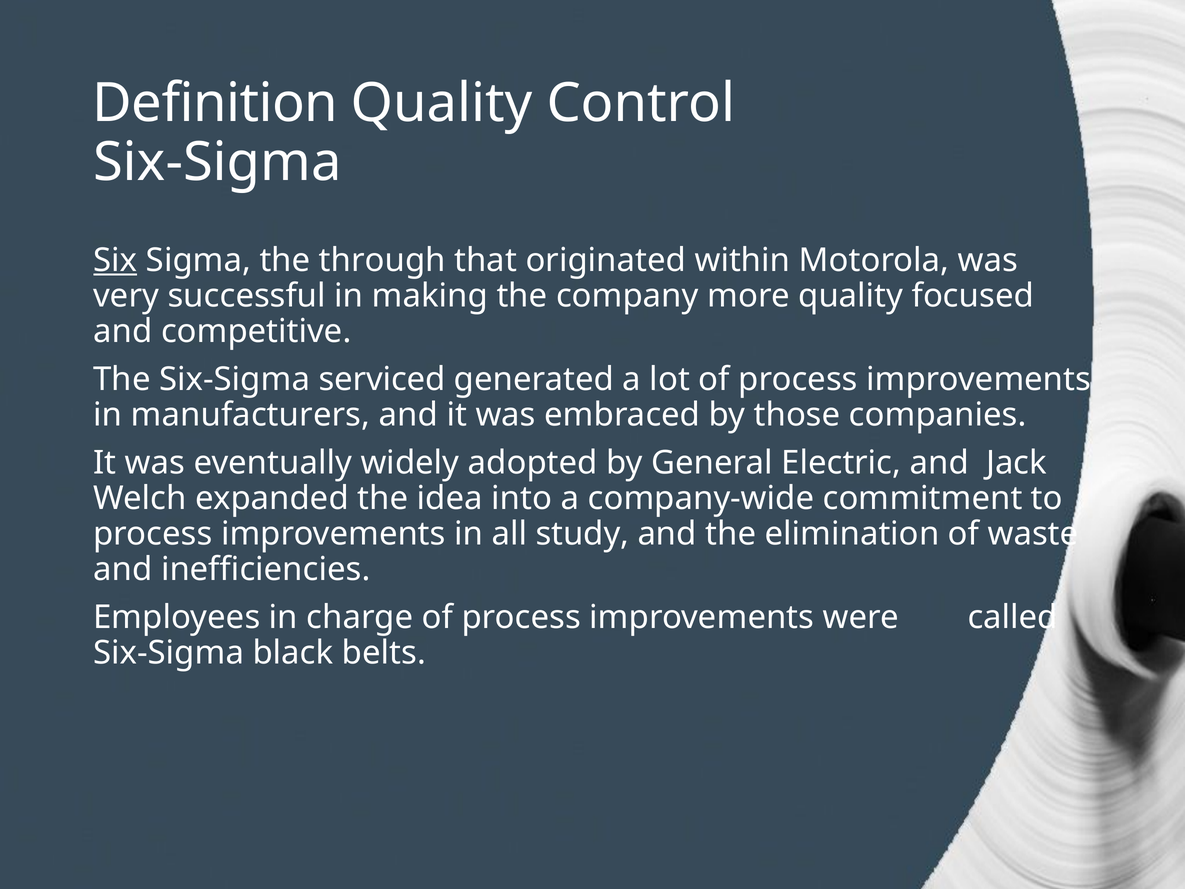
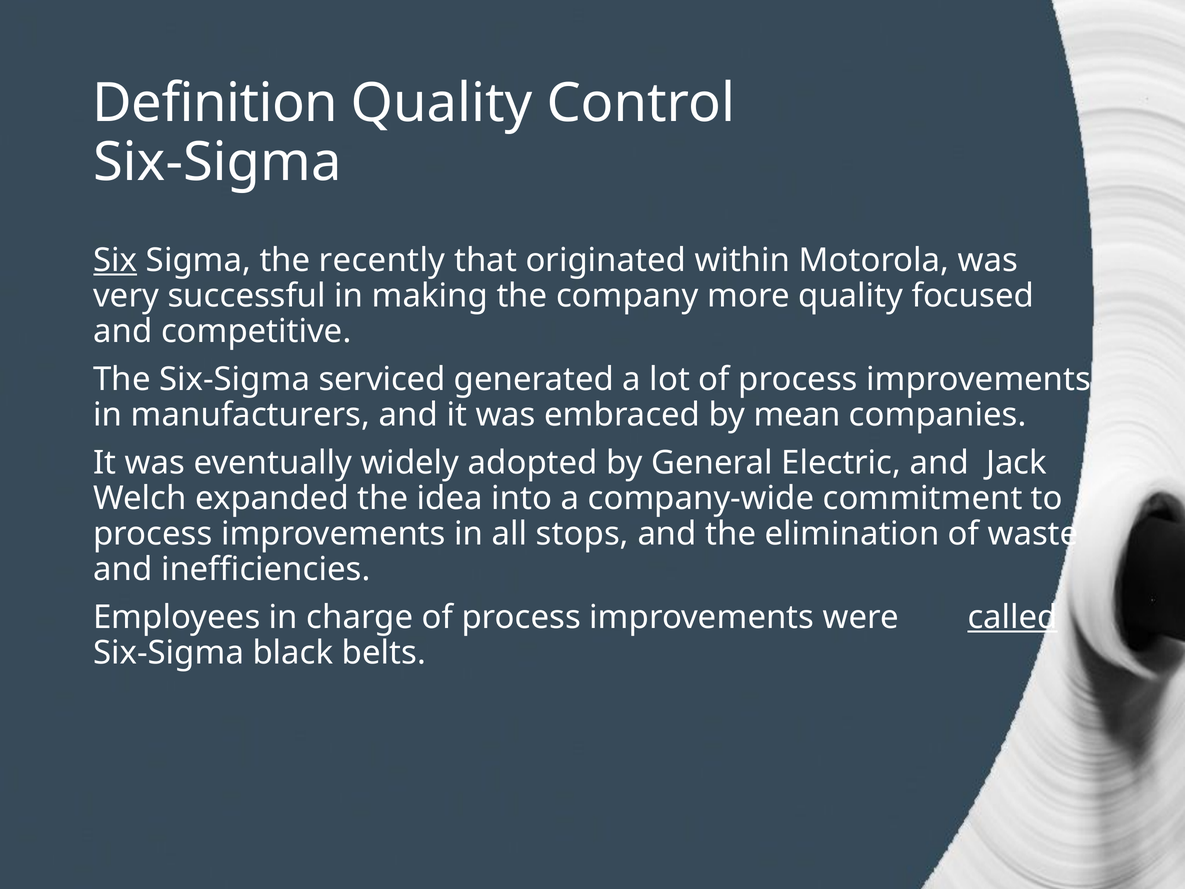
through: through -> recently
those: those -> mean
study: study -> stops
called underline: none -> present
